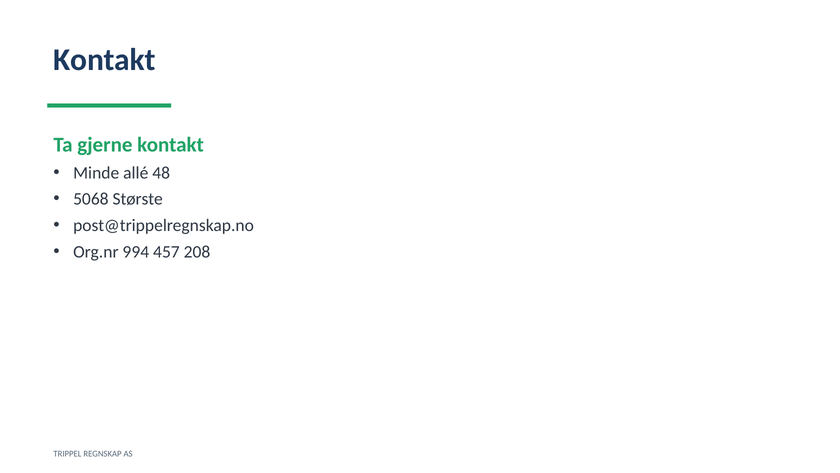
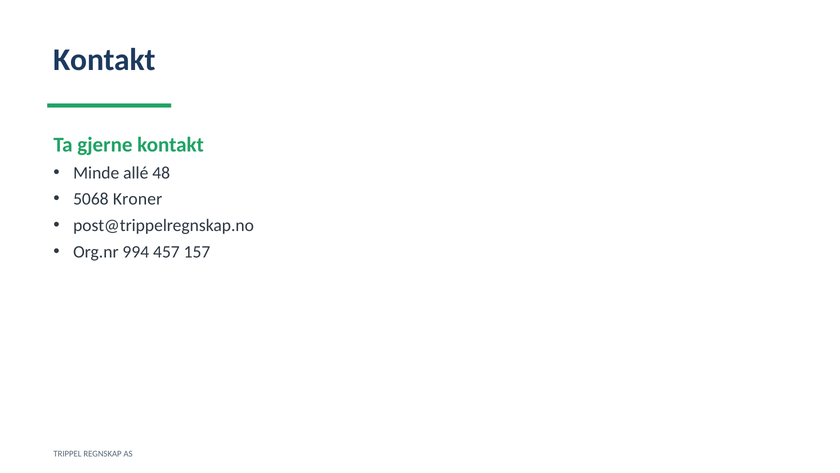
Største: Største -> Kroner
208: 208 -> 157
